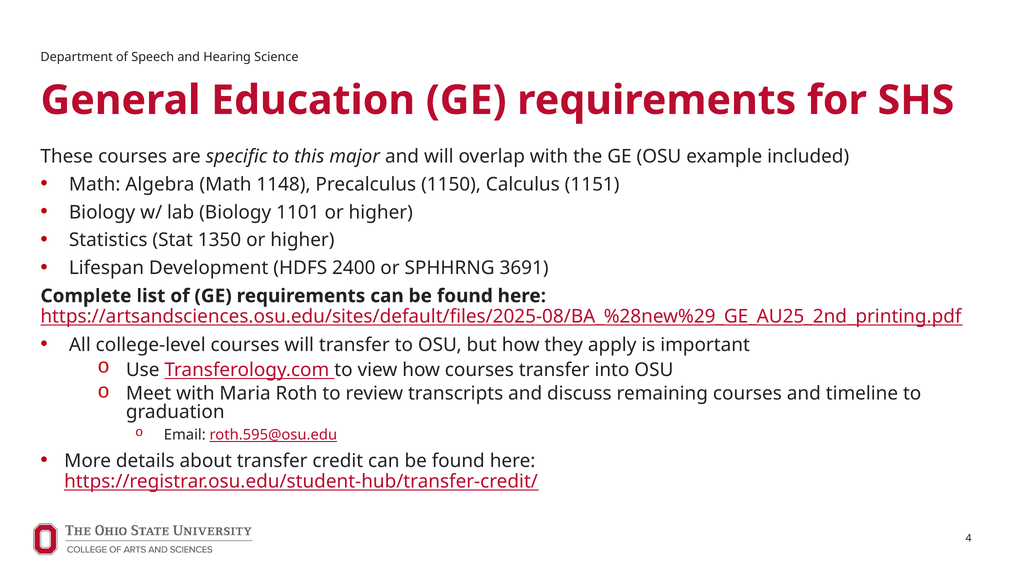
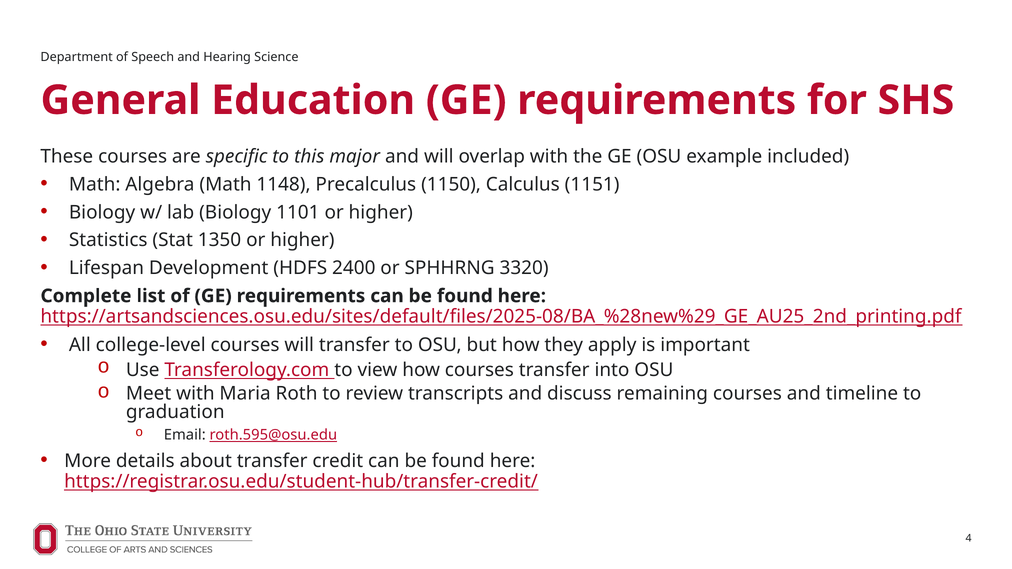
3691: 3691 -> 3320
